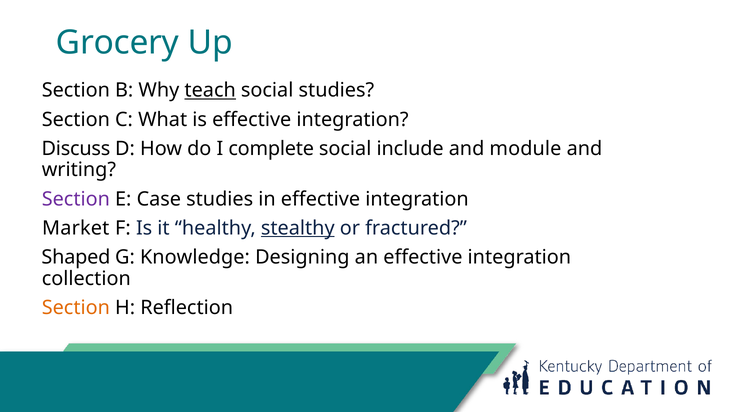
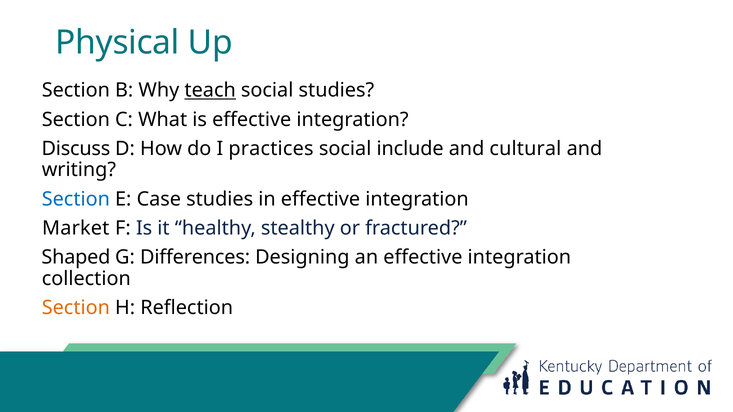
Grocery: Grocery -> Physical
complete: complete -> practices
module: module -> cultural
Section at (76, 199) colour: purple -> blue
stealthy underline: present -> none
Knowledge: Knowledge -> Differences
